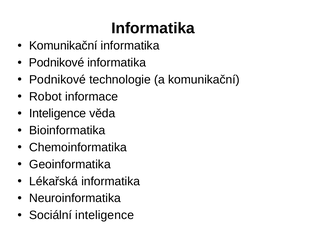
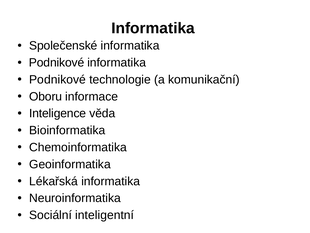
Komunikační at (63, 46): Komunikační -> Společenské
Robot: Robot -> Oboru
Sociální inteligence: inteligence -> inteligentní
